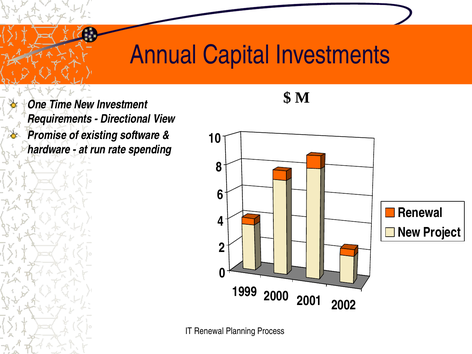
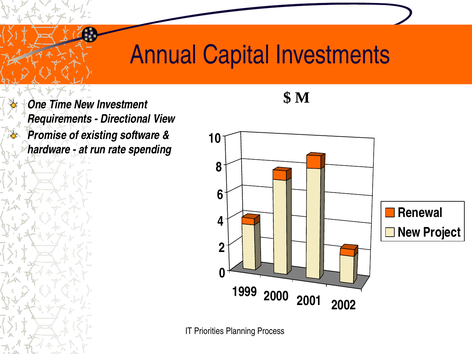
IT Renewal: Renewal -> Priorities
